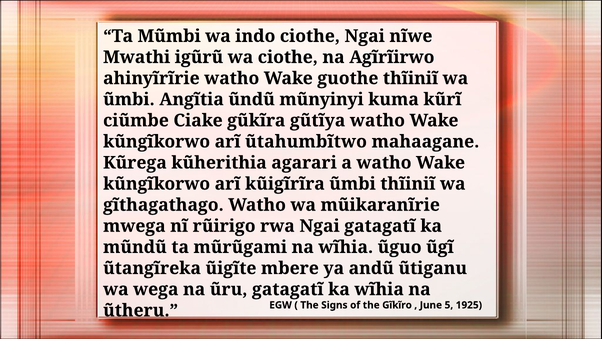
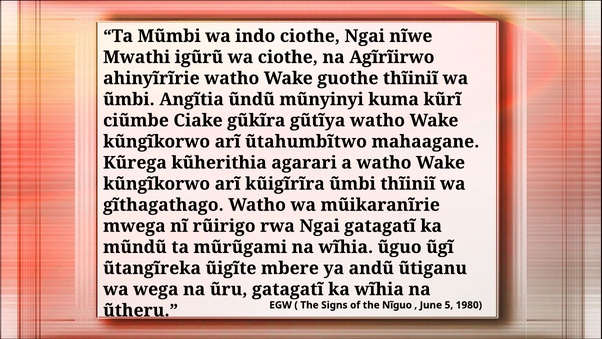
Gĩkĩro: Gĩkĩro -> Nĩguo
1925: 1925 -> 1980
